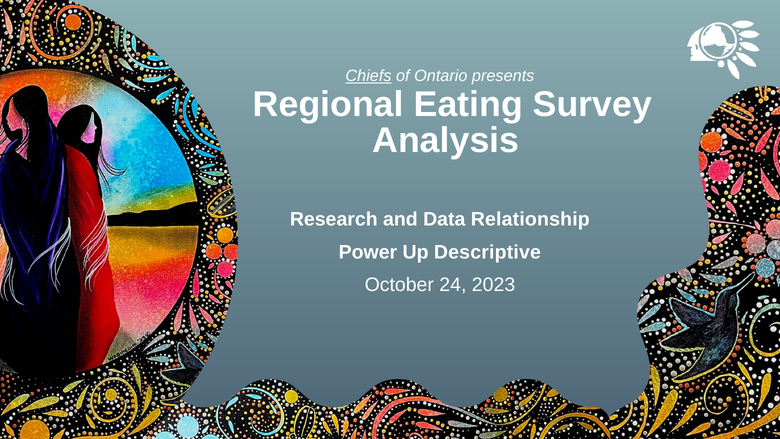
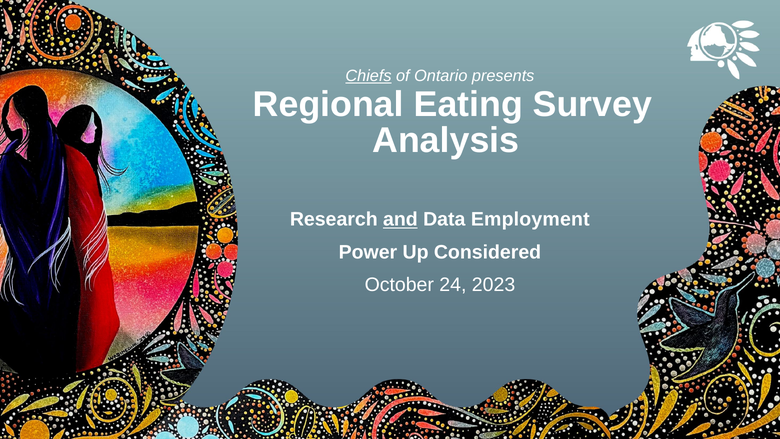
and underline: none -> present
Relationship: Relationship -> Employment
Descriptive: Descriptive -> Considered
